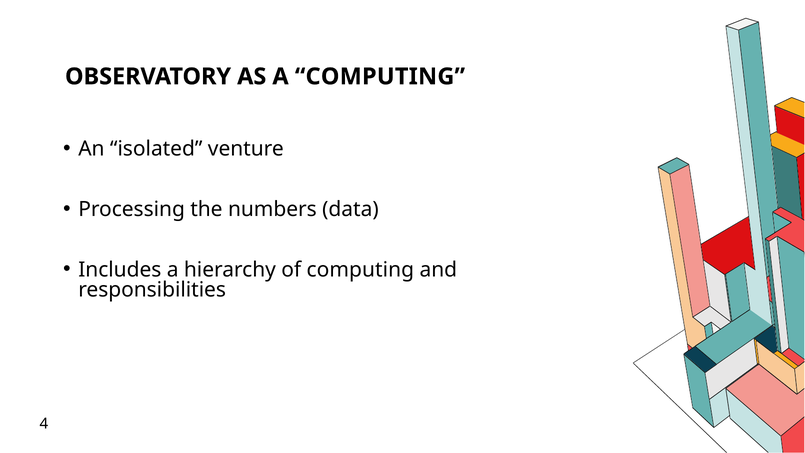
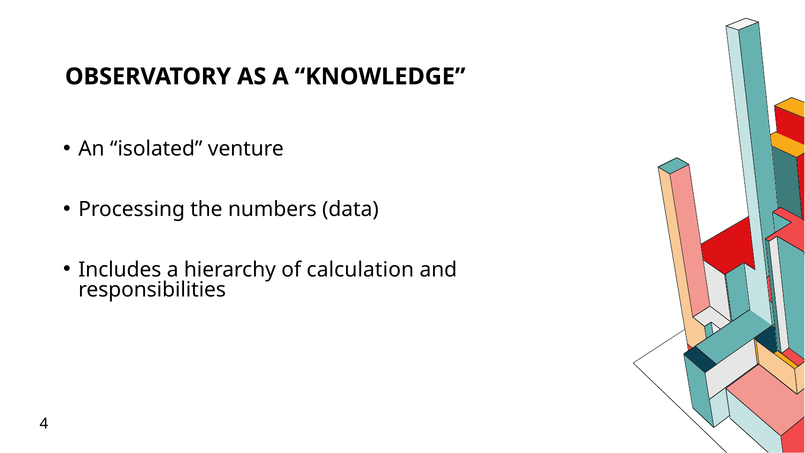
A COMPUTING: COMPUTING -> KNOWLEDGE
of computing: computing -> calculation
